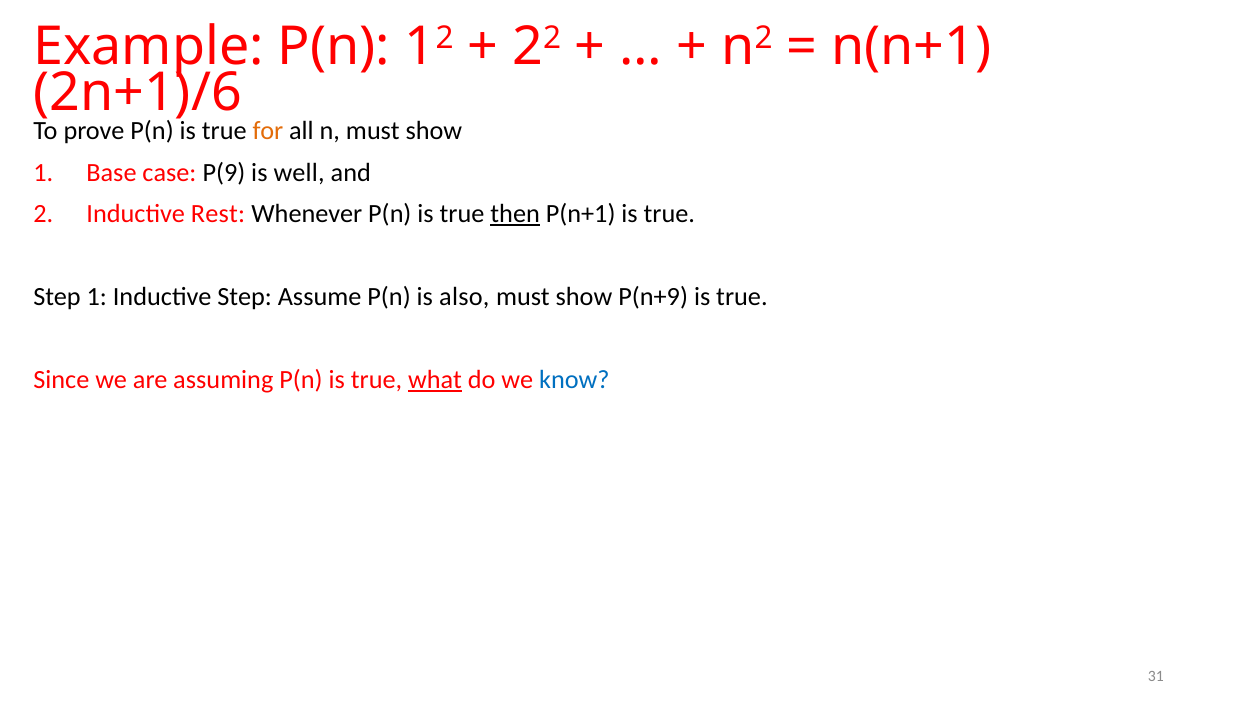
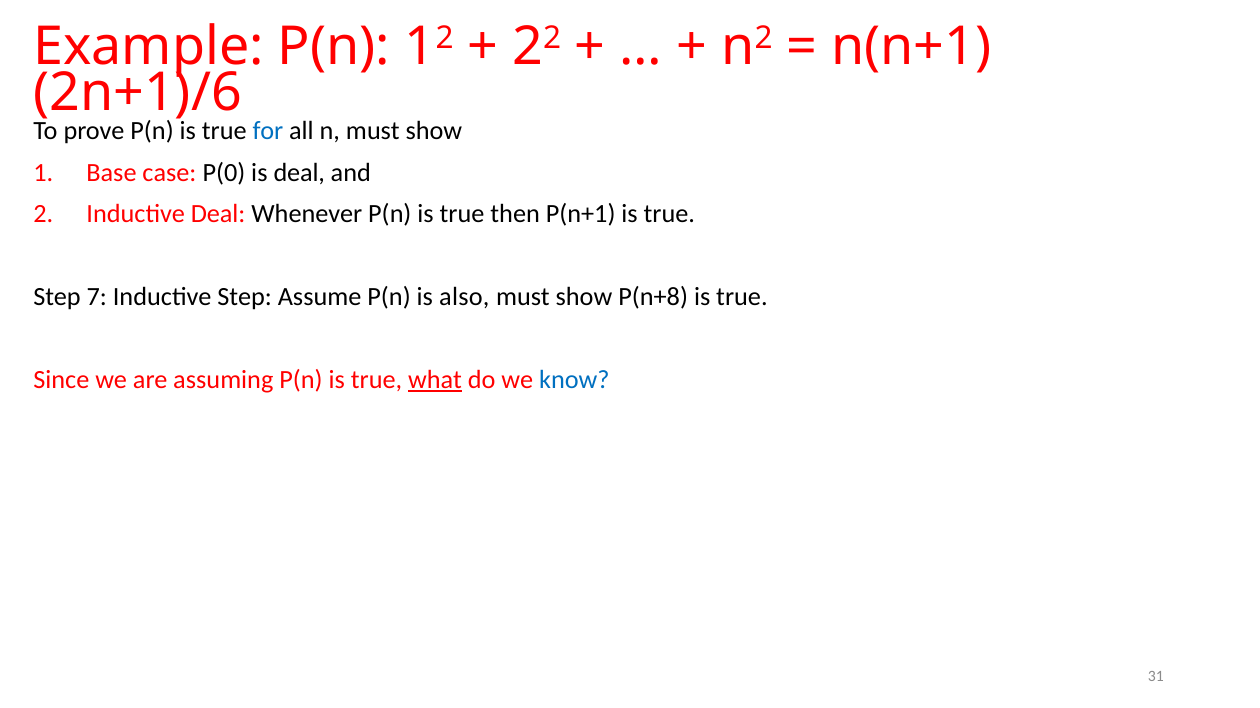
for colour: orange -> blue
P(9: P(9 -> P(0
is well: well -> deal
Inductive Rest: Rest -> Deal
then underline: present -> none
Step 1: 1 -> 7
P(n+9: P(n+9 -> P(n+8
